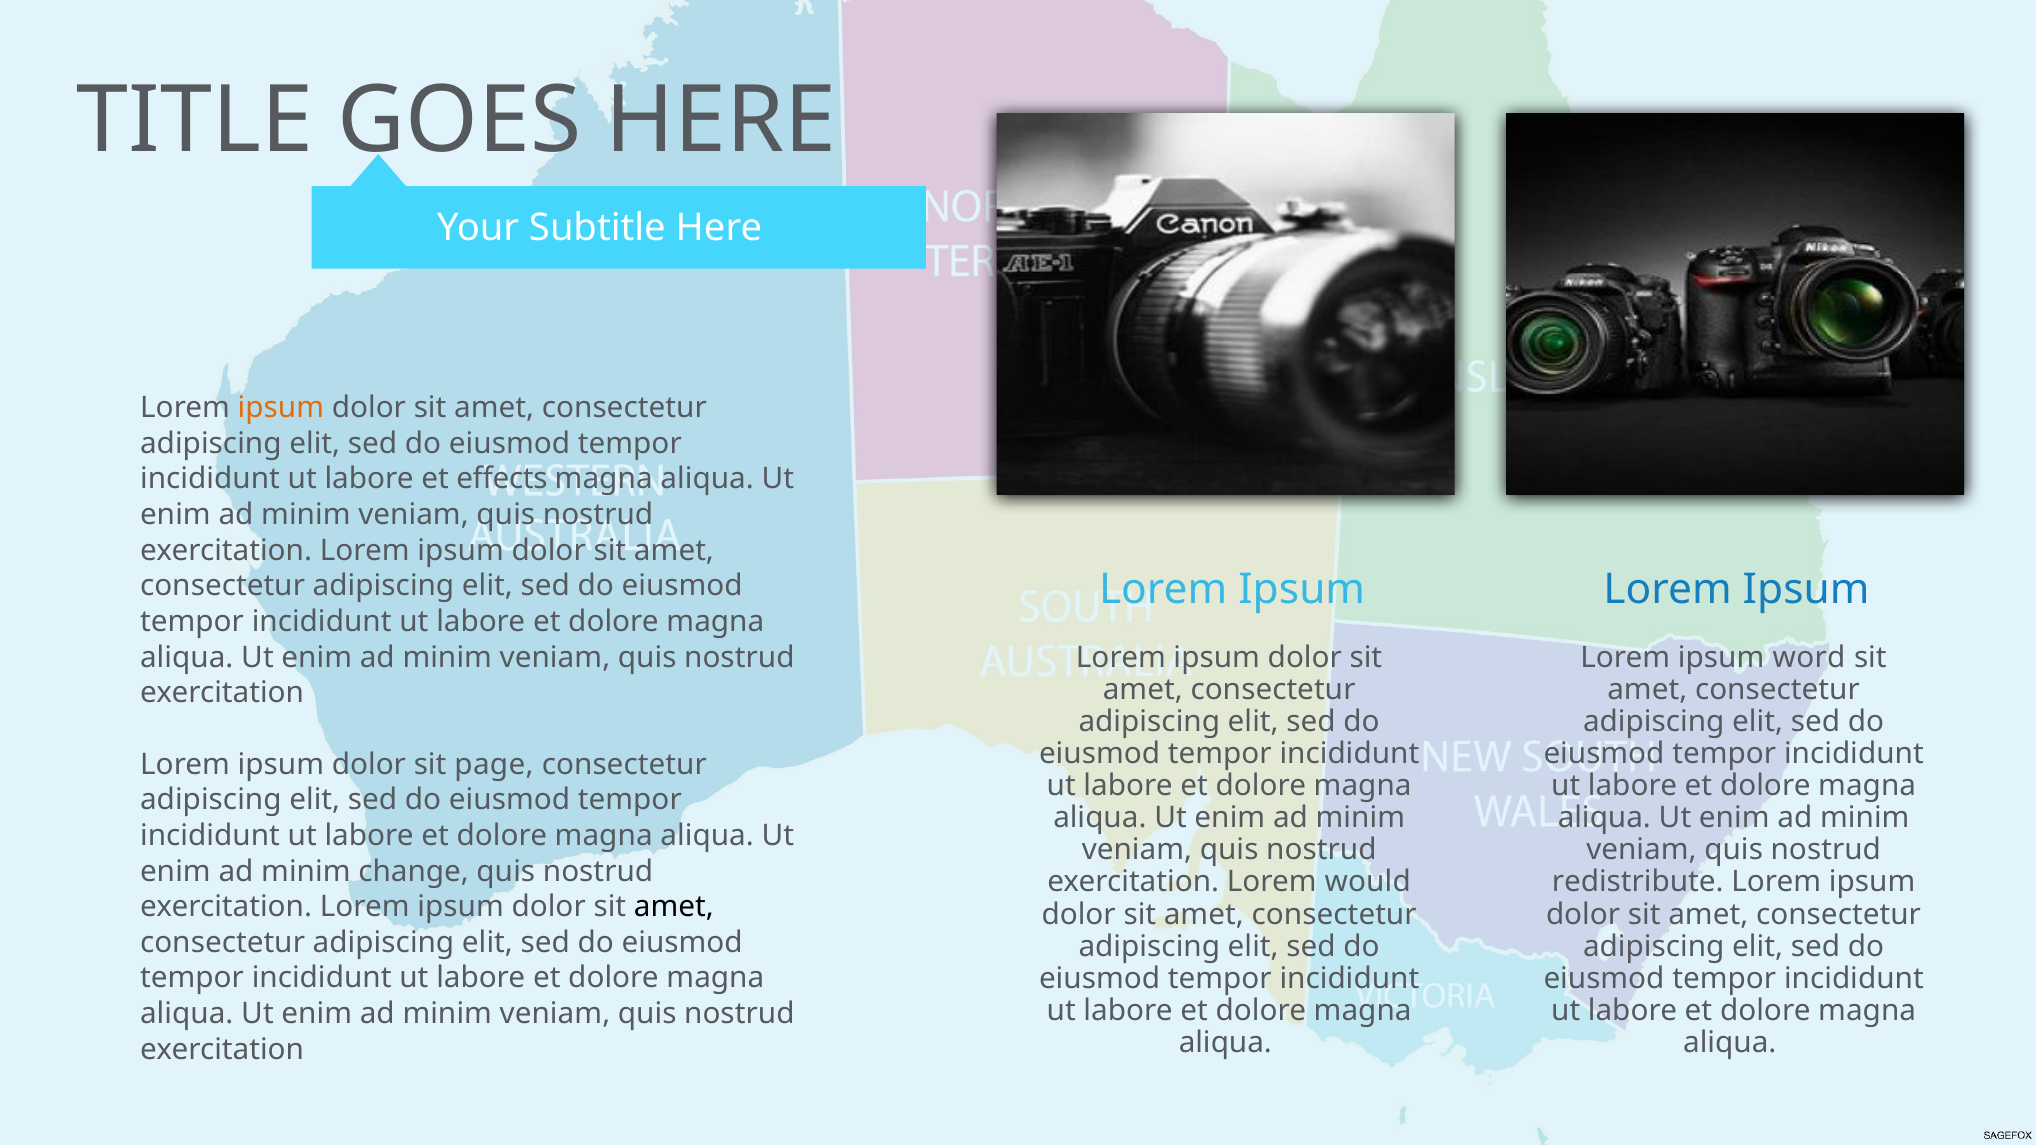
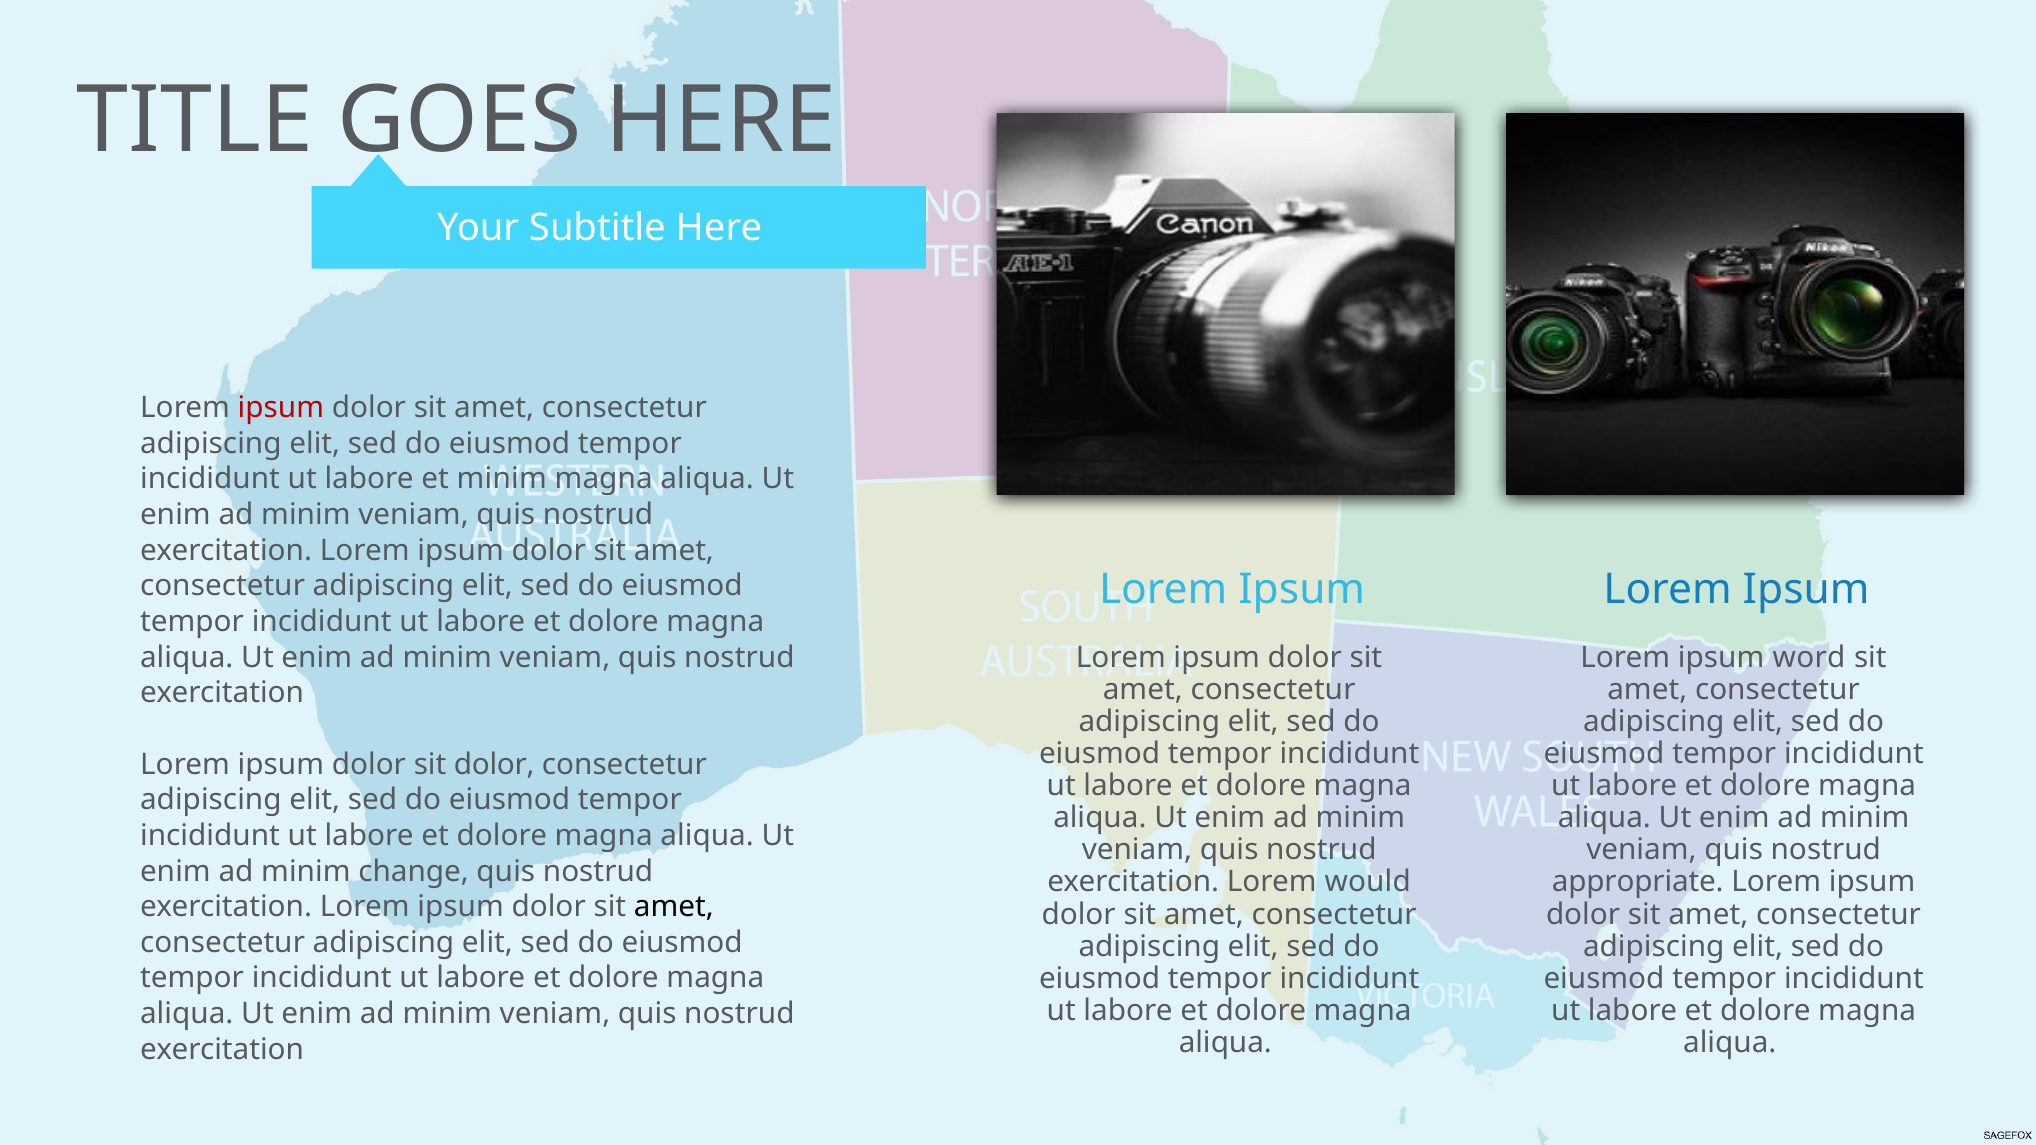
ipsum at (281, 408) colour: orange -> red
et effects: effects -> minim
sit page: page -> dolor
redistribute: redistribute -> appropriate
